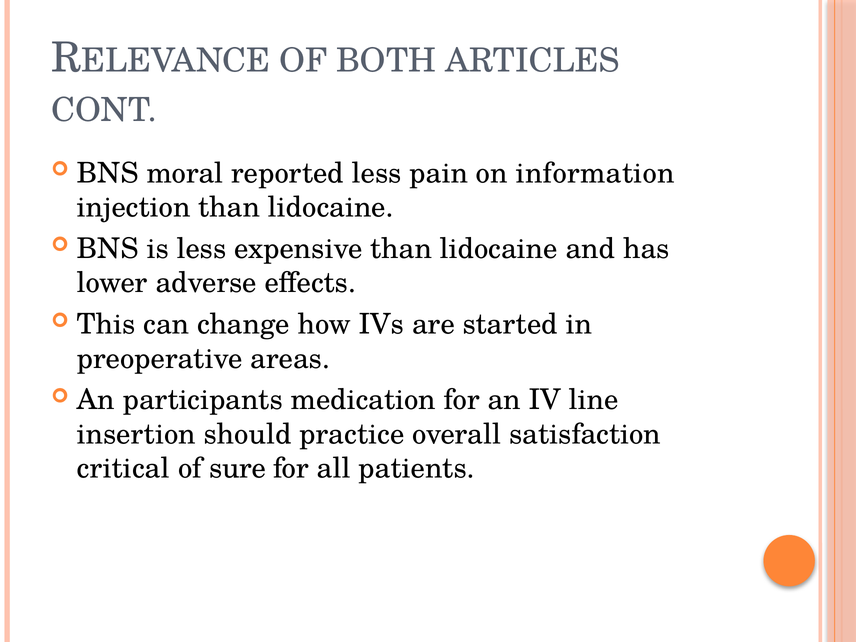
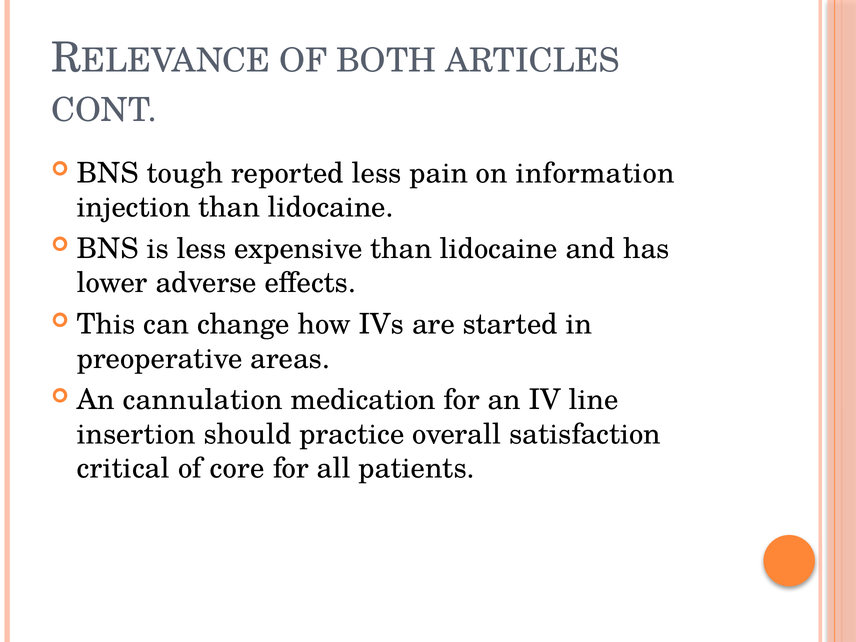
moral: moral -> tough
participants: participants -> cannulation
sure: sure -> core
